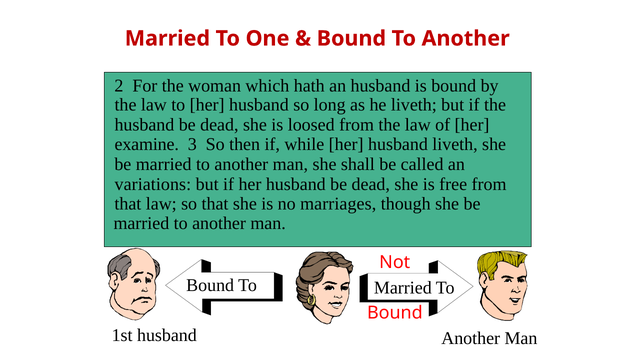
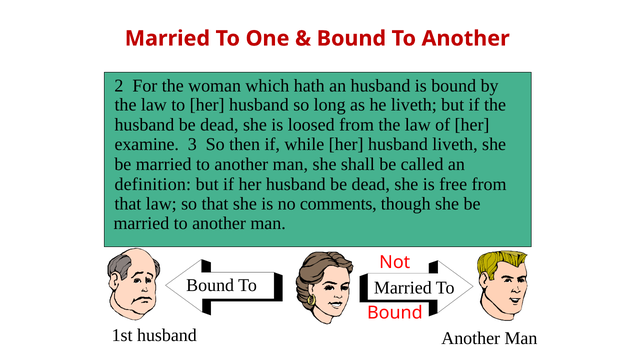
variations: variations -> definition
marriages: marriages -> comments
